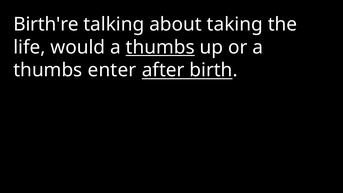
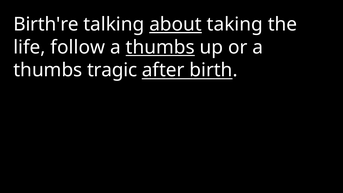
about underline: none -> present
would: would -> follow
enter: enter -> tragic
